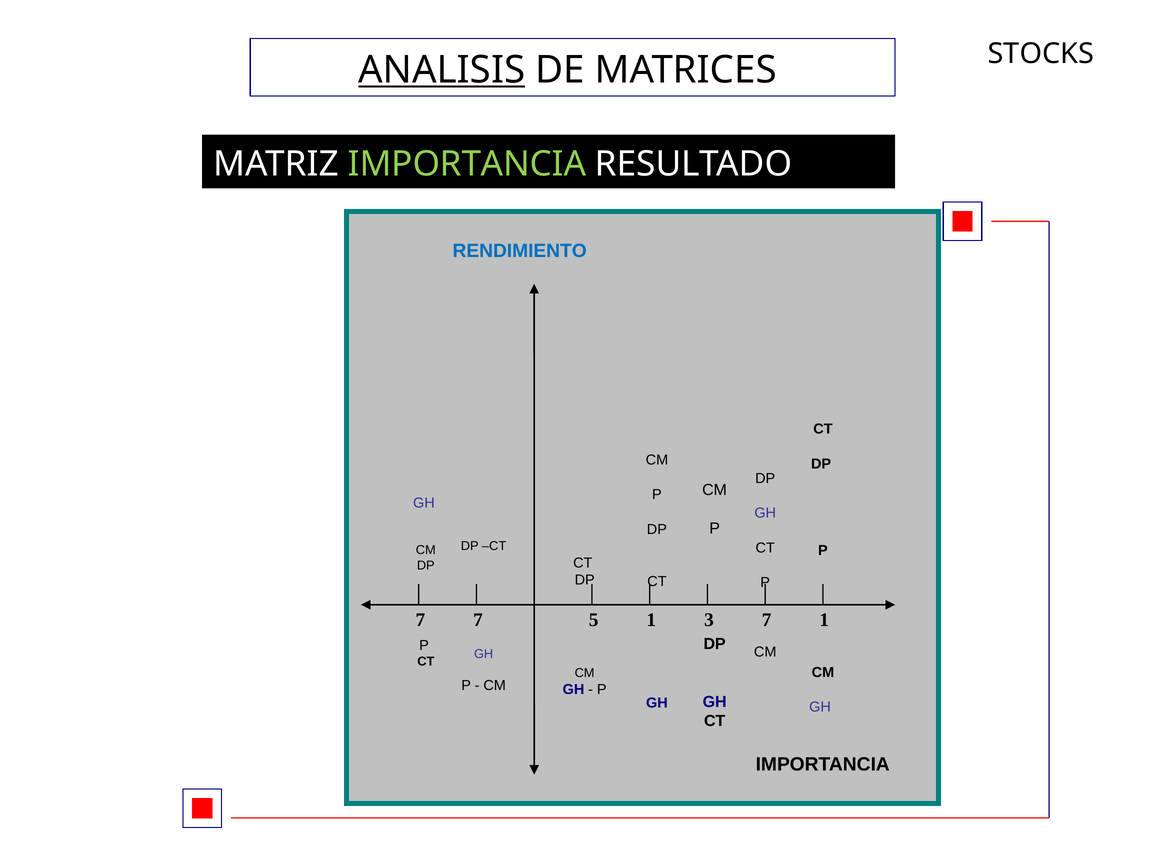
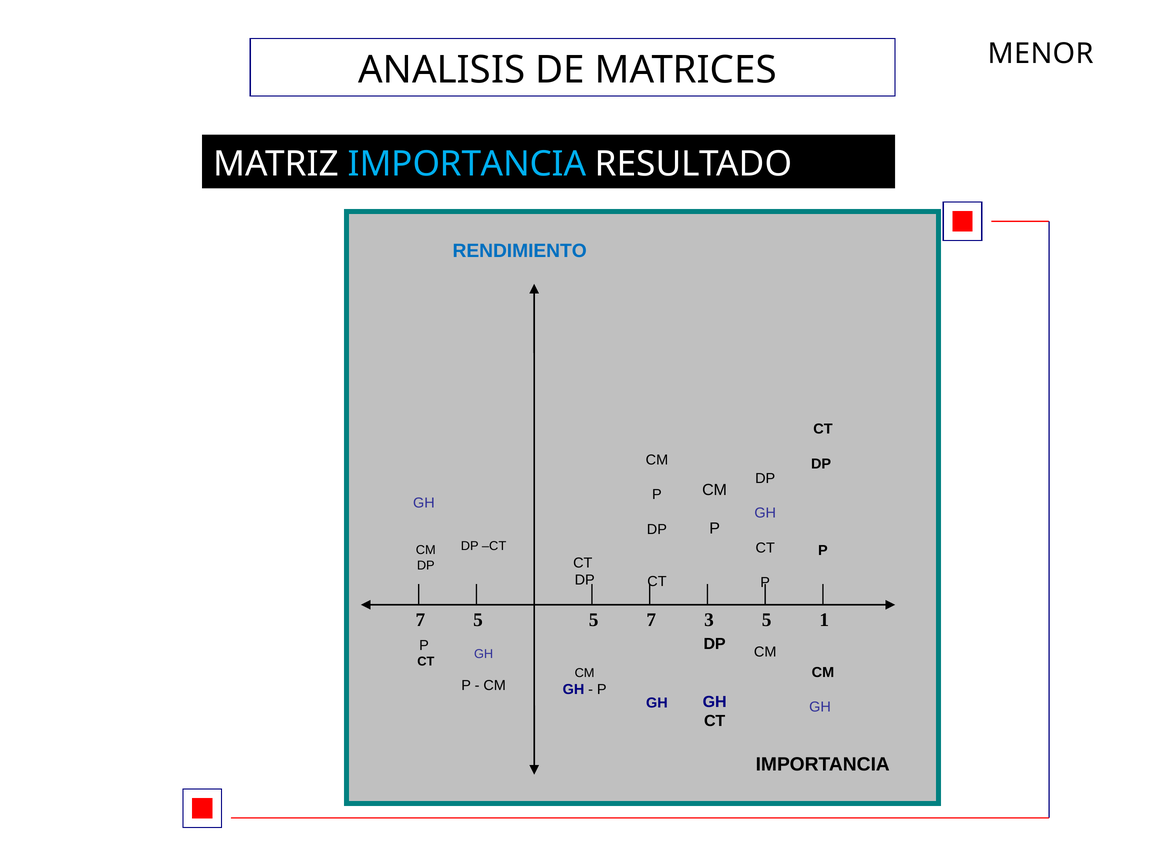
STOCKS: STOCKS -> MENOR
ANALISIS underline: present -> none
IMPORTANCIA at (467, 164) colour: light green -> light blue
7 7: 7 -> 5
5 1: 1 -> 7
3 7: 7 -> 5
